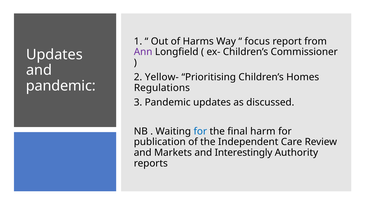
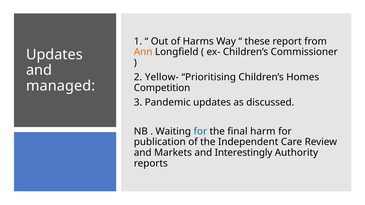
focus: focus -> these
Ann colour: purple -> orange
pandemic at (61, 86): pandemic -> managed
Regulations: Regulations -> Competition
